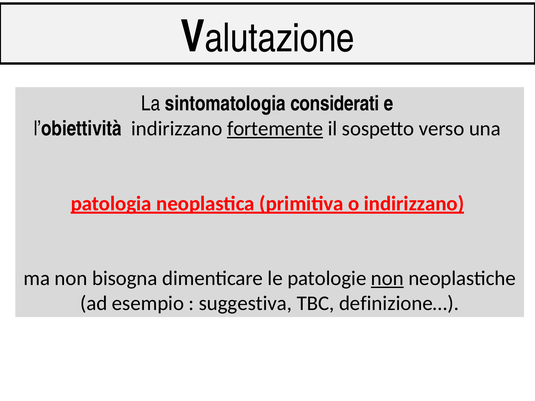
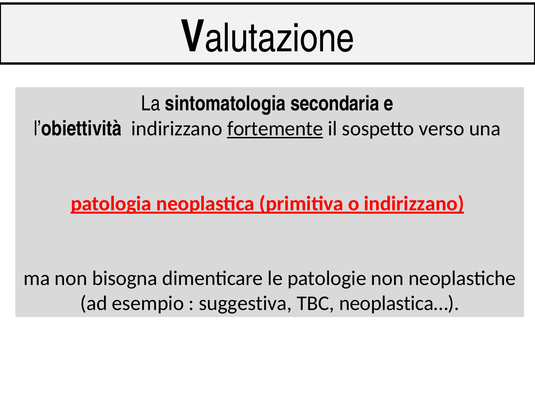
considerati: considerati -> secondaria
non at (387, 279) underline: present -> none
definizione…: definizione… -> neoplastica…
